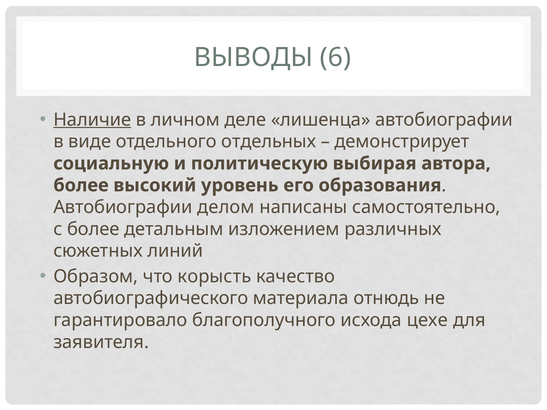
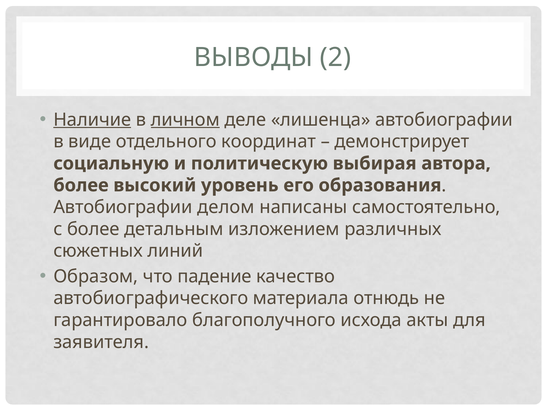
6: 6 -> 2
личном underline: none -> present
отдельных: отдельных -> координат
корысть: корысть -> падение
цехе: цехе -> акты
